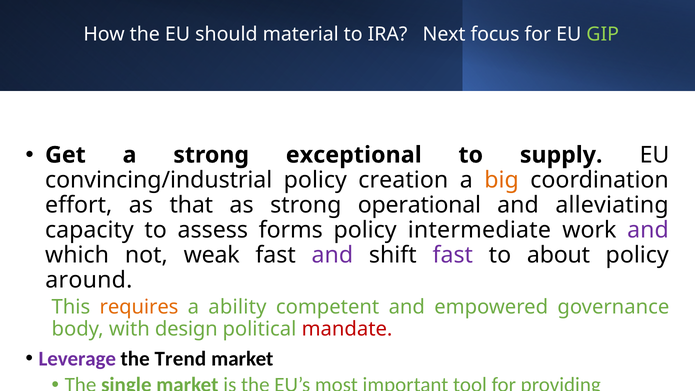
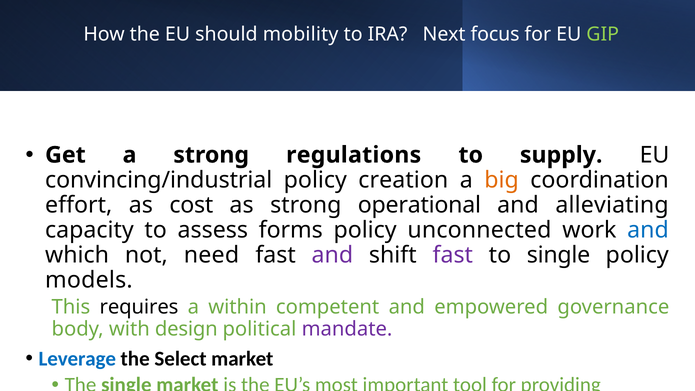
material: material -> mobility
exceptional: exceptional -> regulations
that: that -> cost
intermediate: intermediate -> unconnected
and at (648, 230) colour: purple -> blue
weak: weak -> need
to about: about -> single
around: around -> models
requires colour: orange -> black
ability: ability -> within
mandate colour: red -> purple
Leverage colour: purple -> blue
Trend: Trend -> Select
